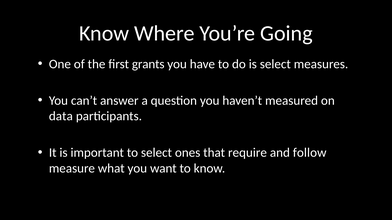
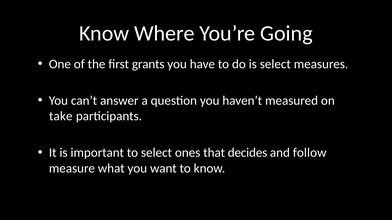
data: data -> take
require: require -> decides
